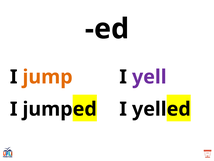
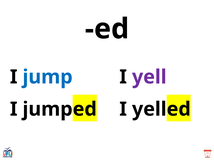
jump colour: orange -> blue
